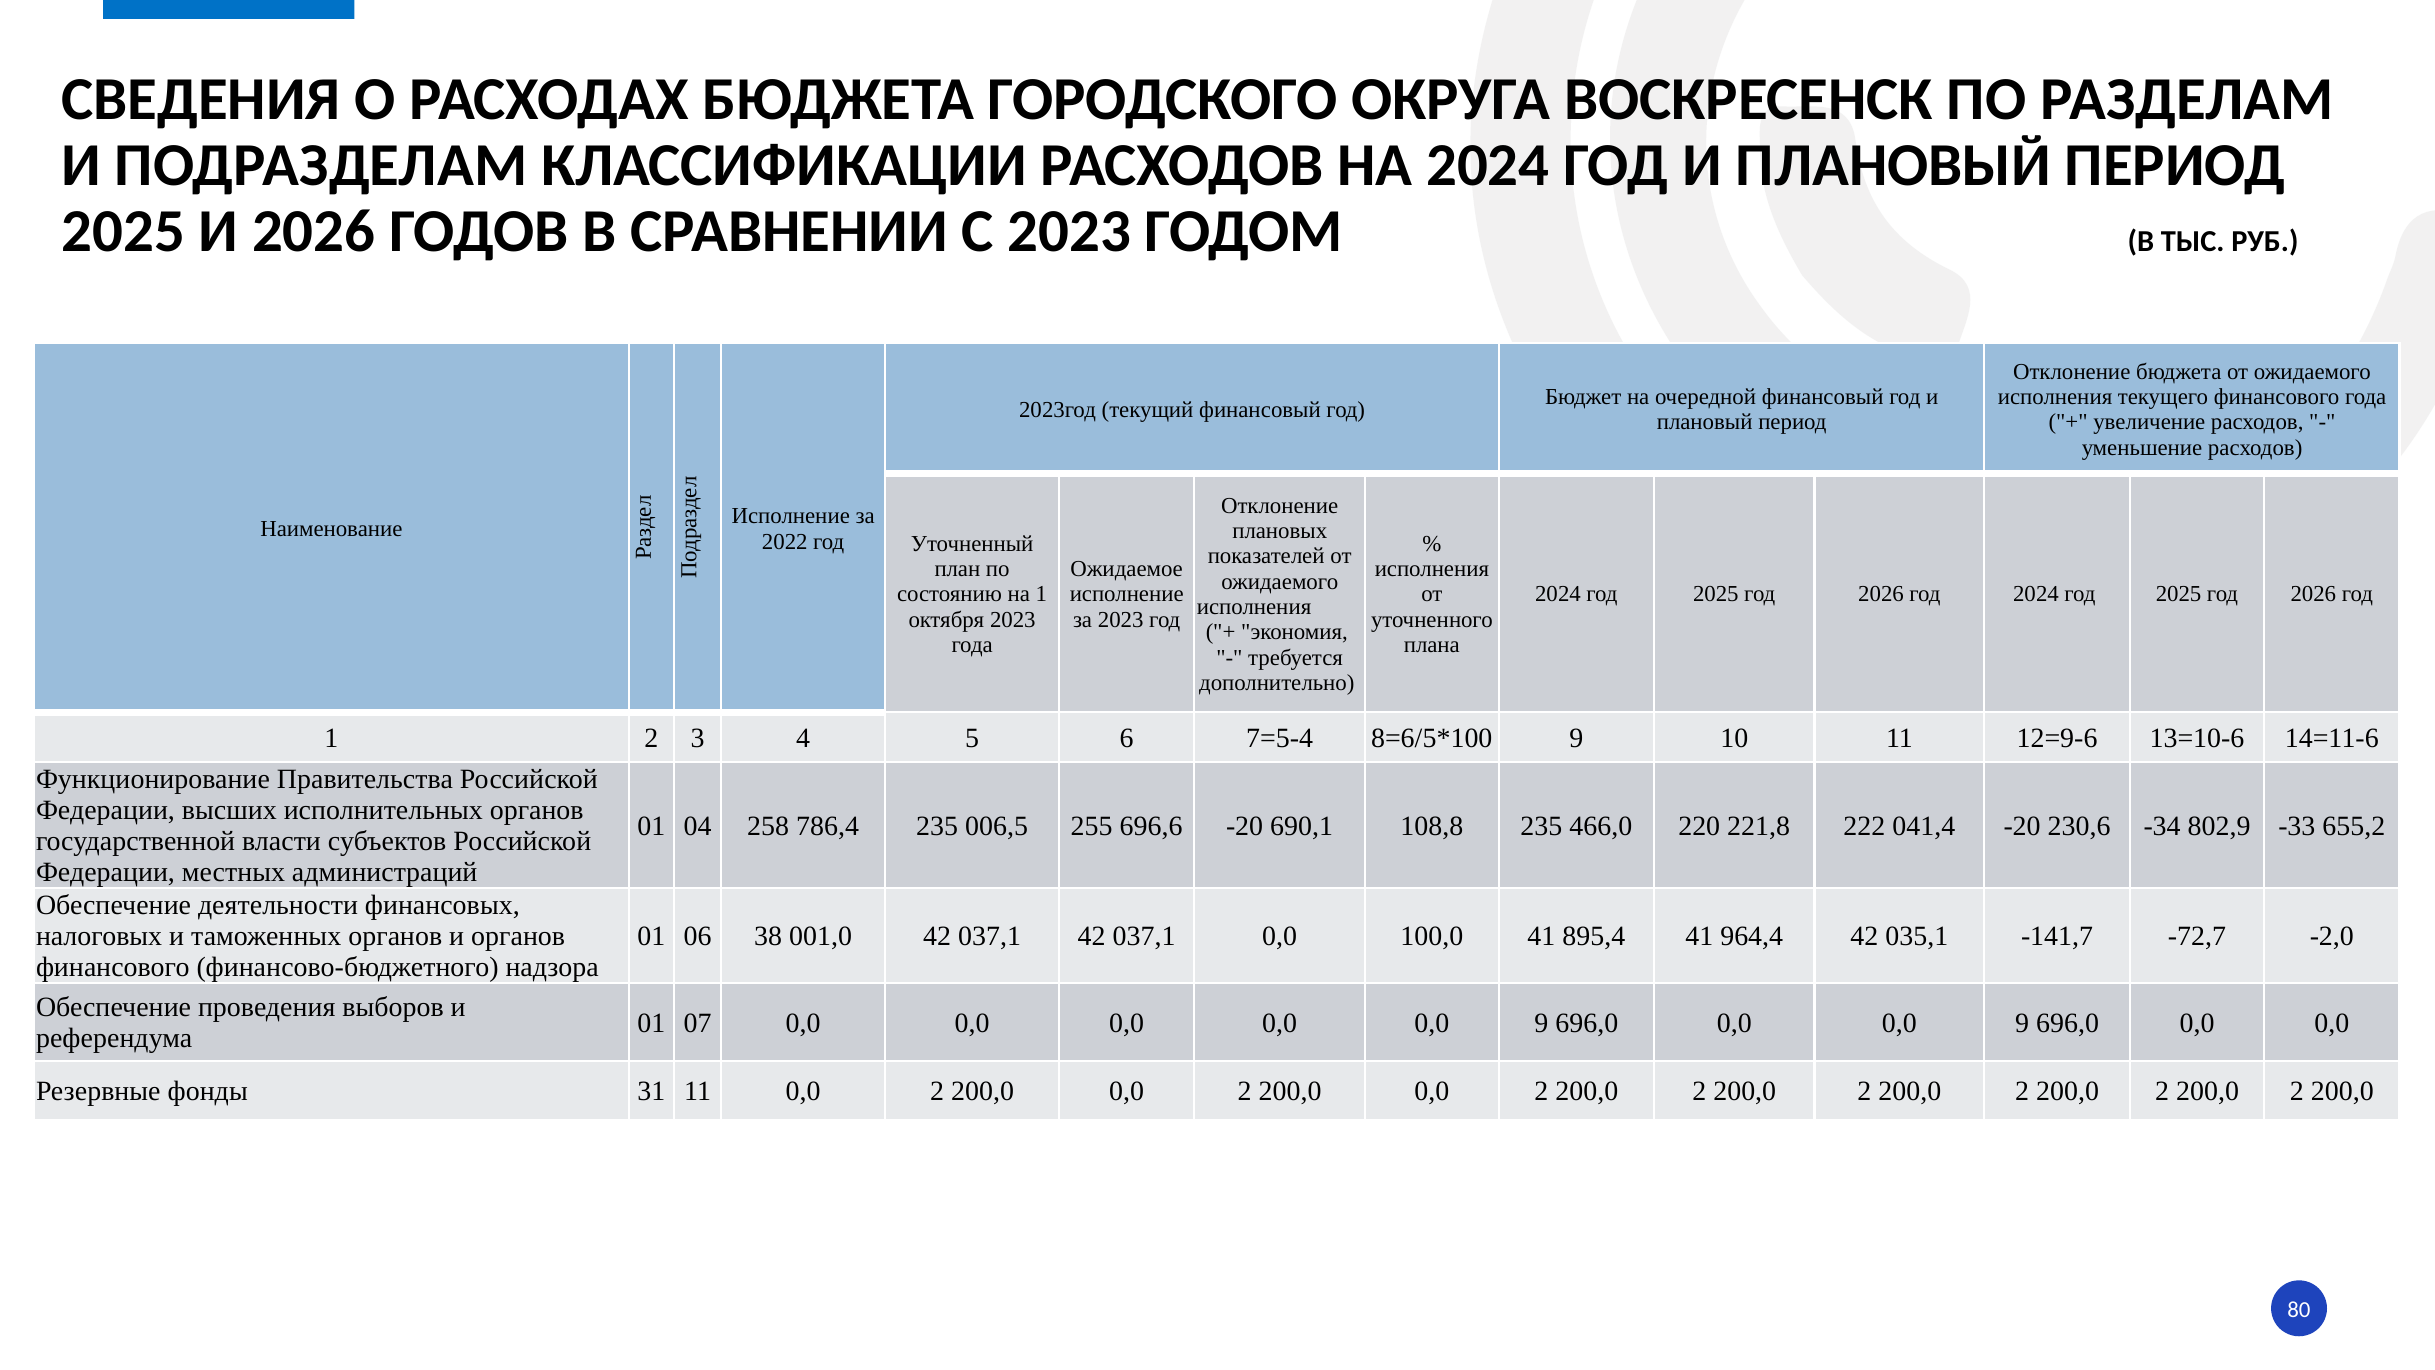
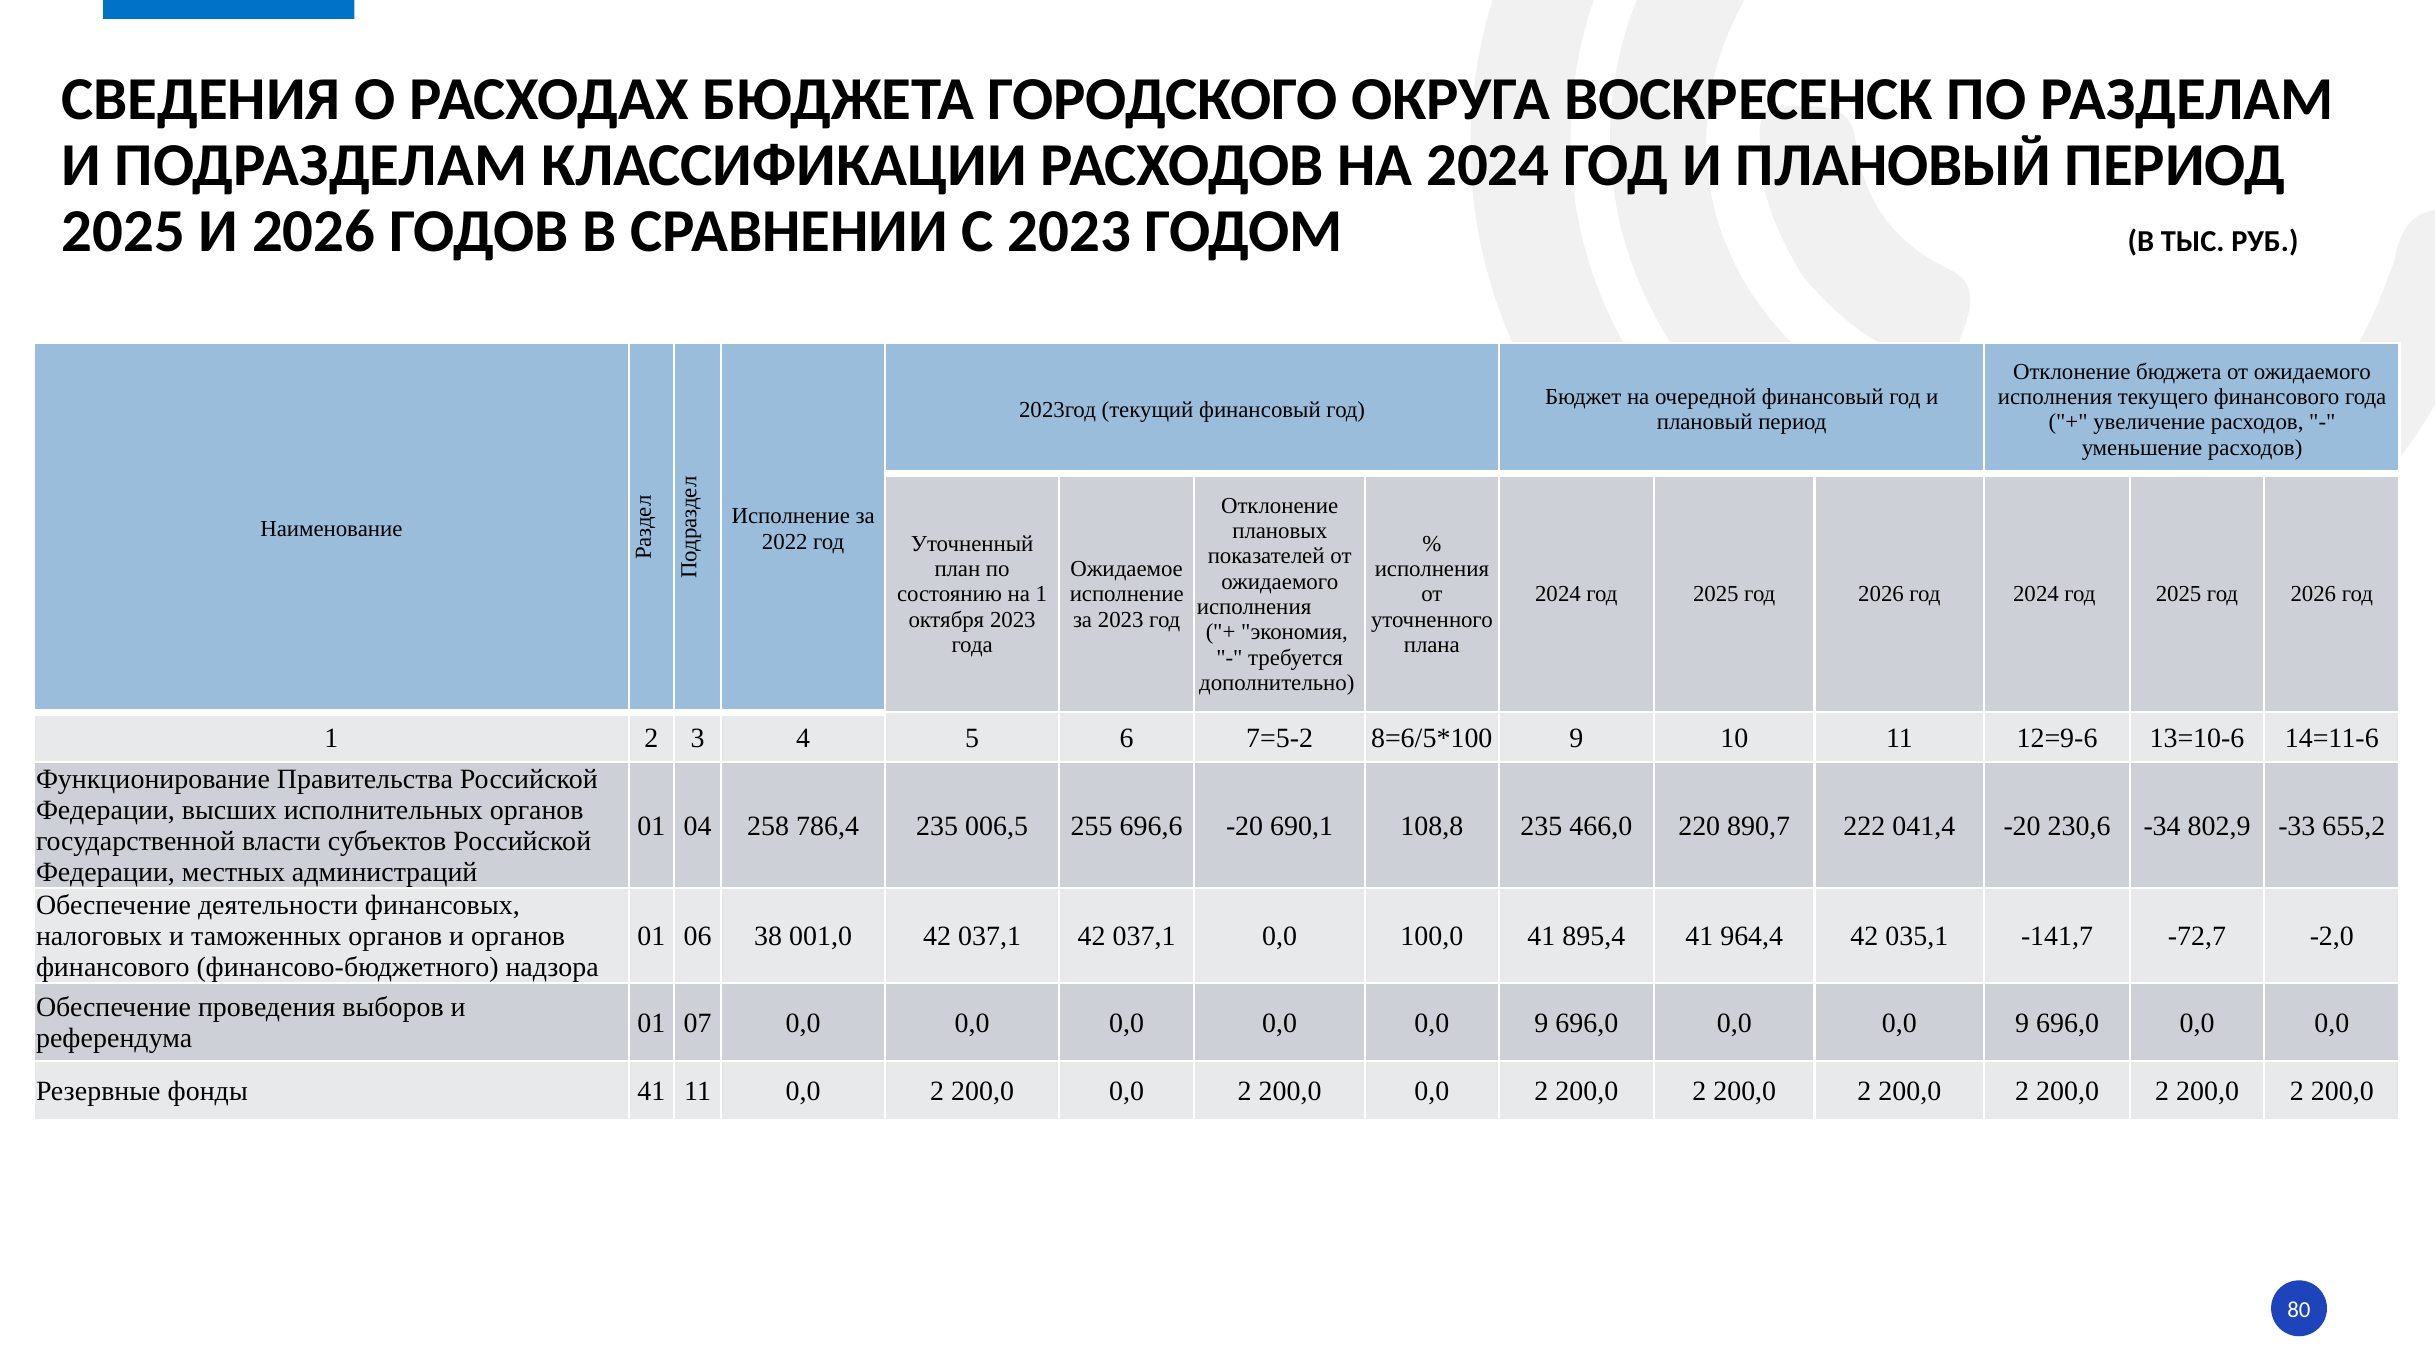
7=5-4: 7=5-4 -> 7=5-2
221,8: 221,8 -> 890,7
фонды 31: 31 -> 41
